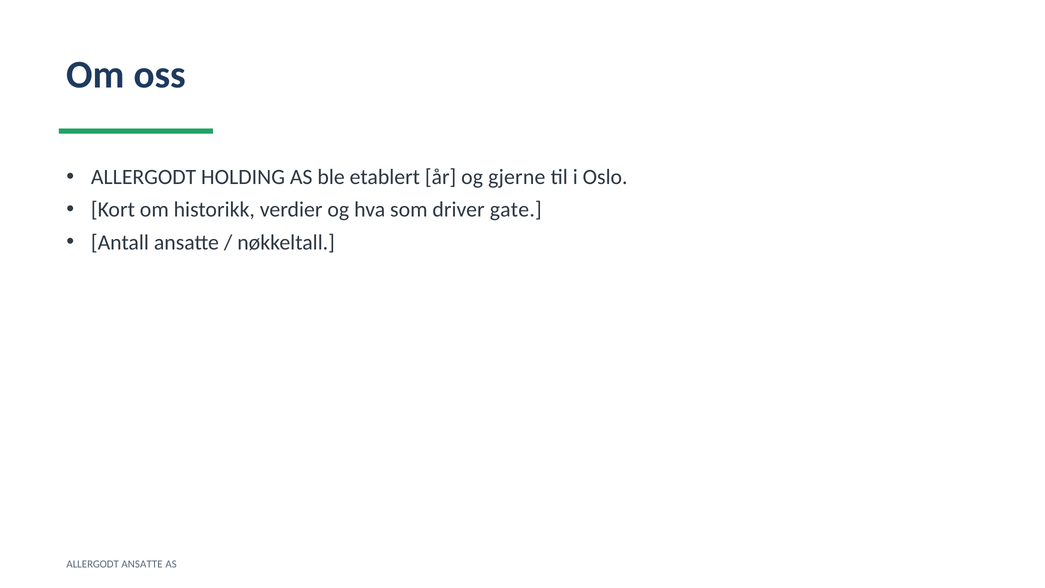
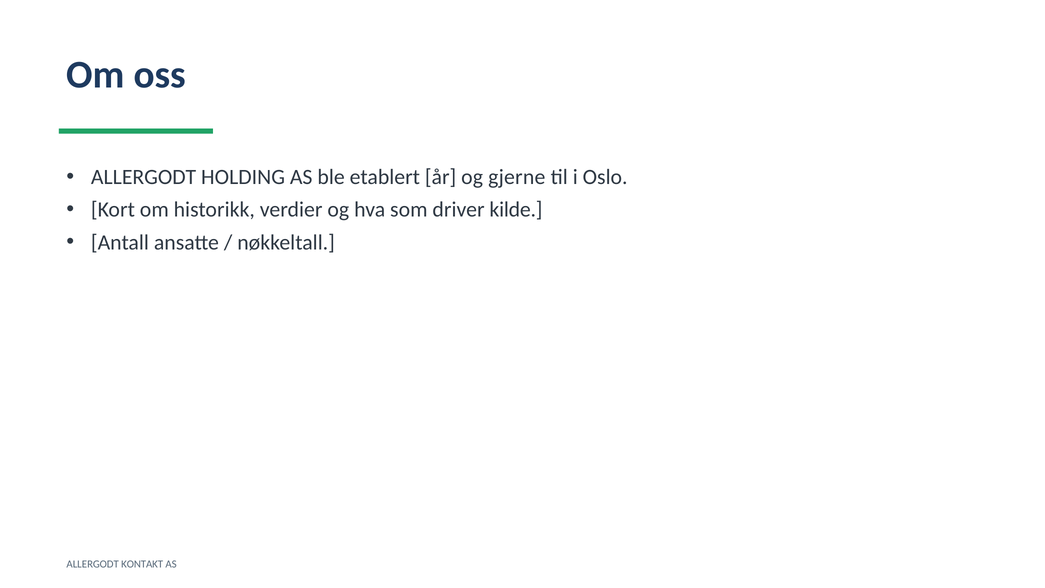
gate: gate -> kilde
ALLERGODT ANSATTE: ANSATTE -> KONTAKT
